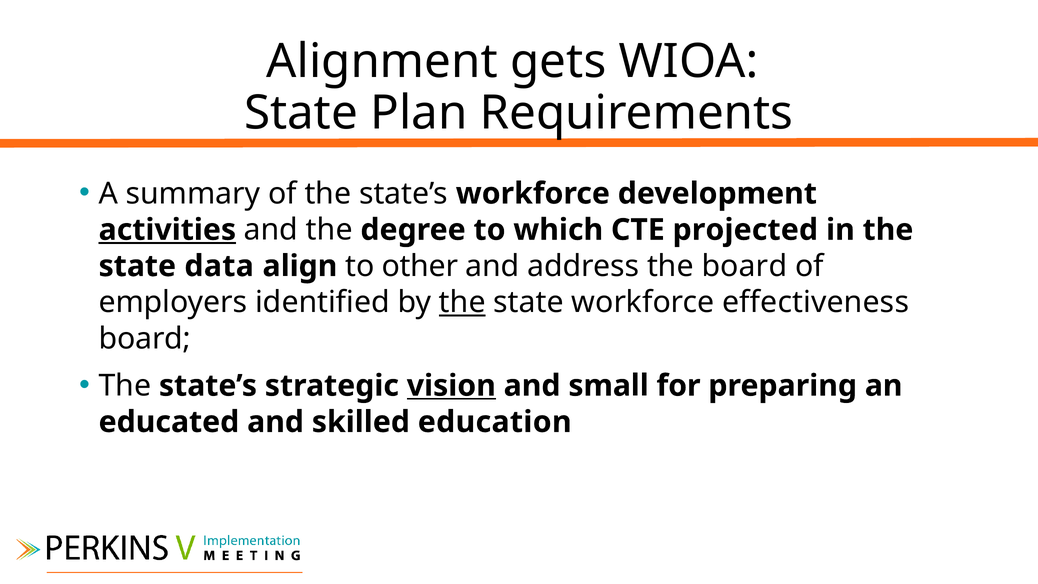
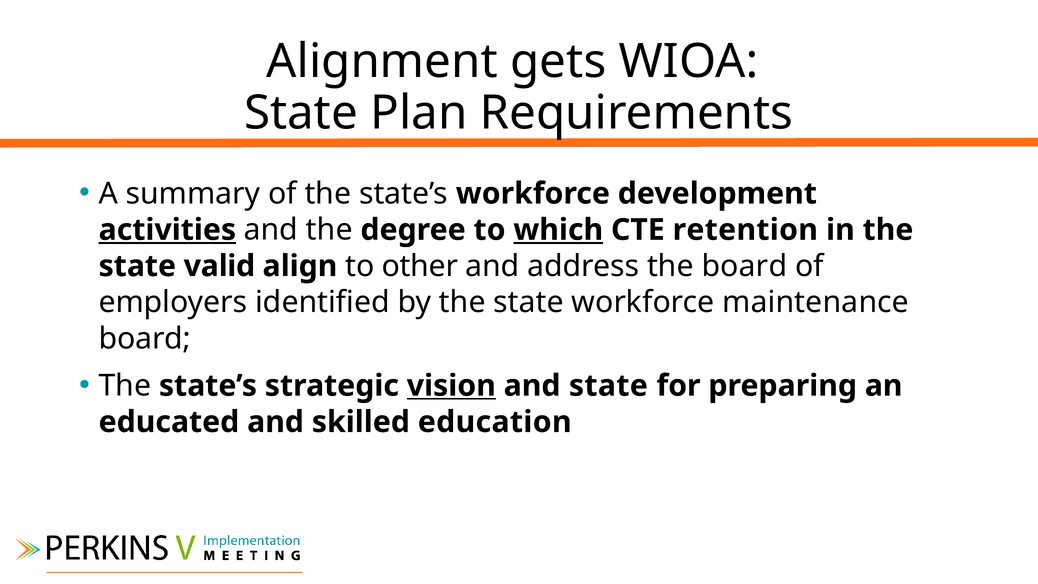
which underline: none -> present
projected: projected -> retention
data: data -> valid
the at (462, 302) underline: present -> none
effectiveness: effectiveness -> maintenance
and small: small -> state
